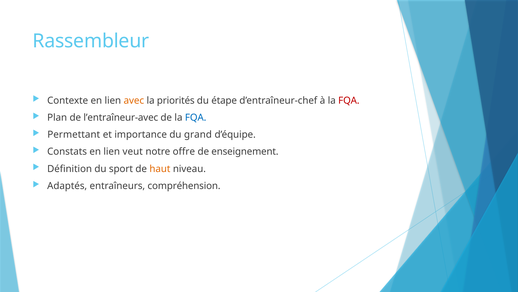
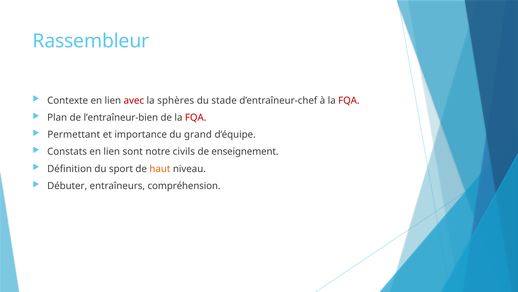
avec colour: orange -> red
priorités: priorités -> sphères
étape: étape -> stade
l’entraîneur-avec: l’entraîneur-avec -> l’entraîneur-bien
FQA at (196, 117) colour: blue -> red
veut: veut -> sont
offre: offre -> civils
Adaptés: Adaptés -> Débuter
